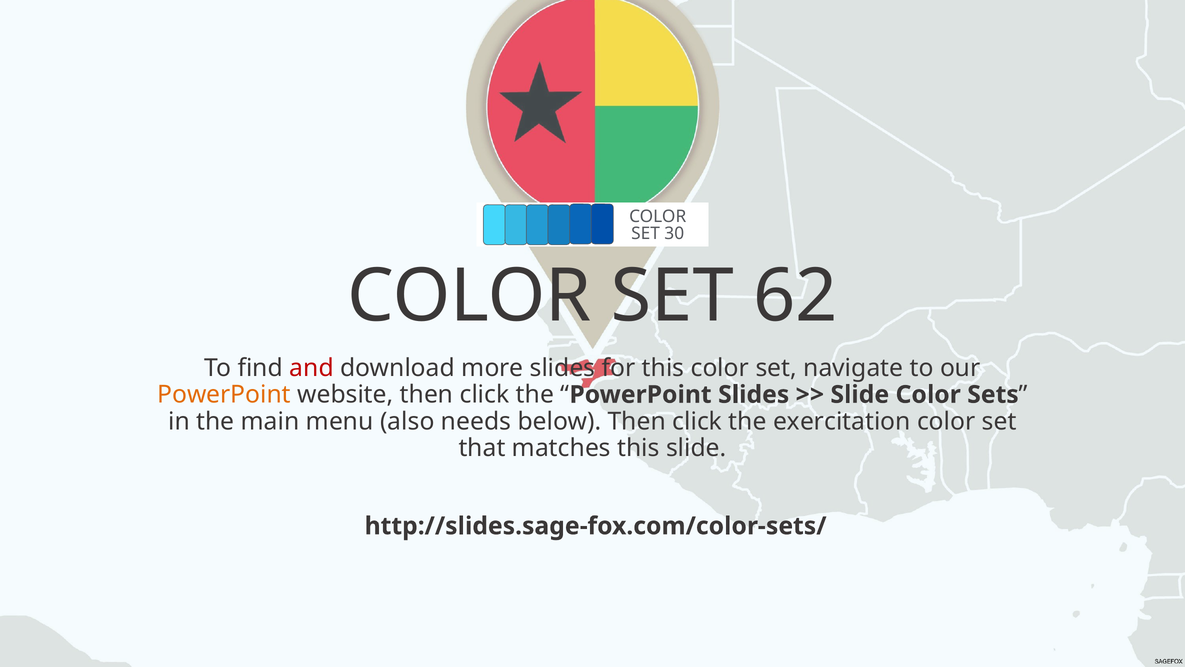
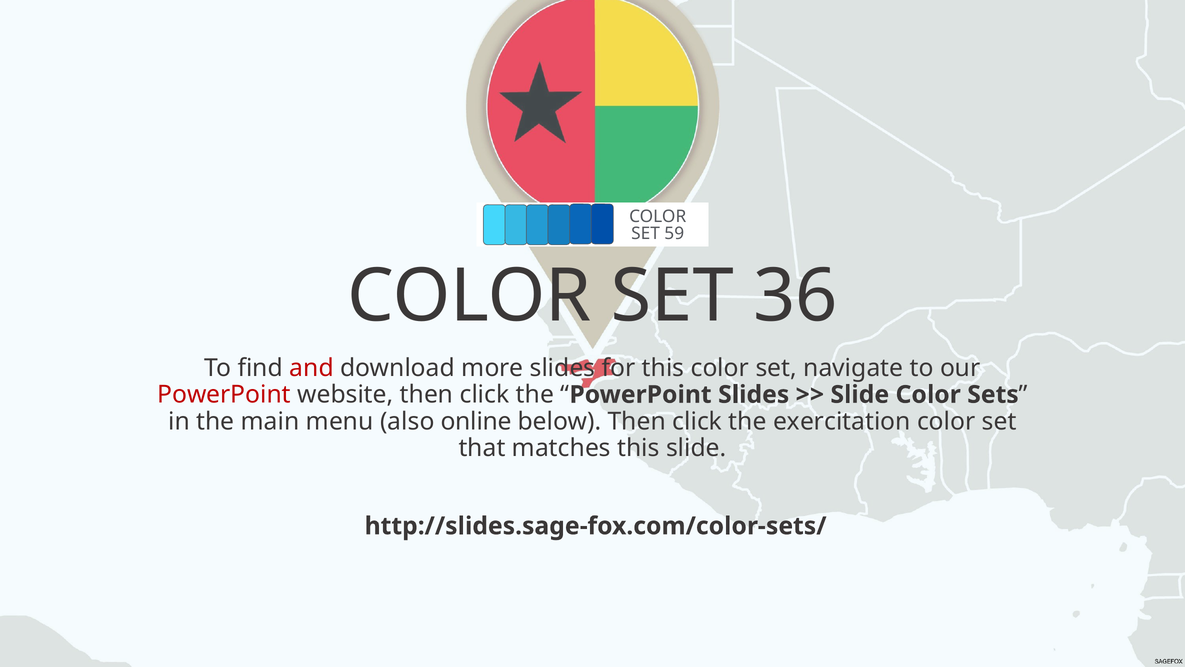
30: 30 -> 59
62: 62 -> 36
PowerPoint at (224, 394) colour: orange -> red
needs: needs -> online
